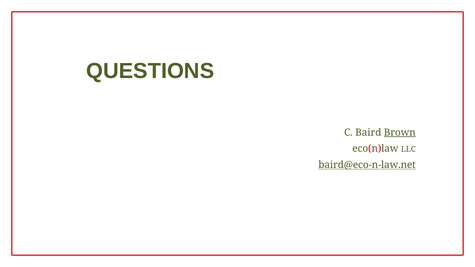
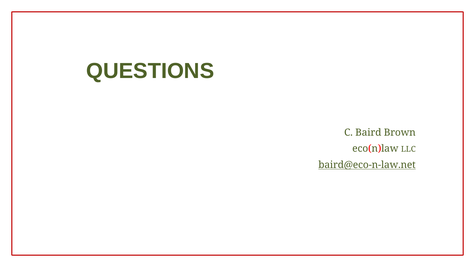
Brown underline: present -> none
